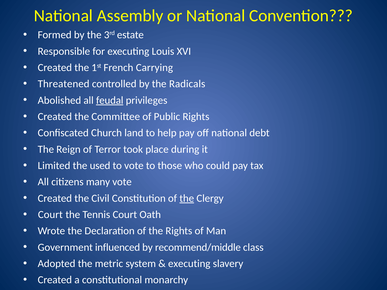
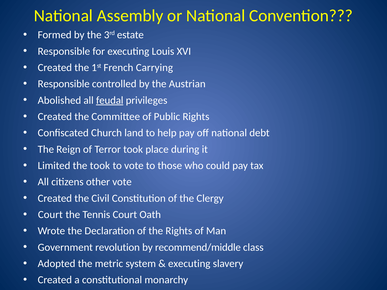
Threatened at (64, 84): Threatened -> Responsible
Radicals: Radicals -> Austrian
the used: used -> took
many: many -> other
the at (187, 198) underline: present -> none
influenced: influenced -> revolution
